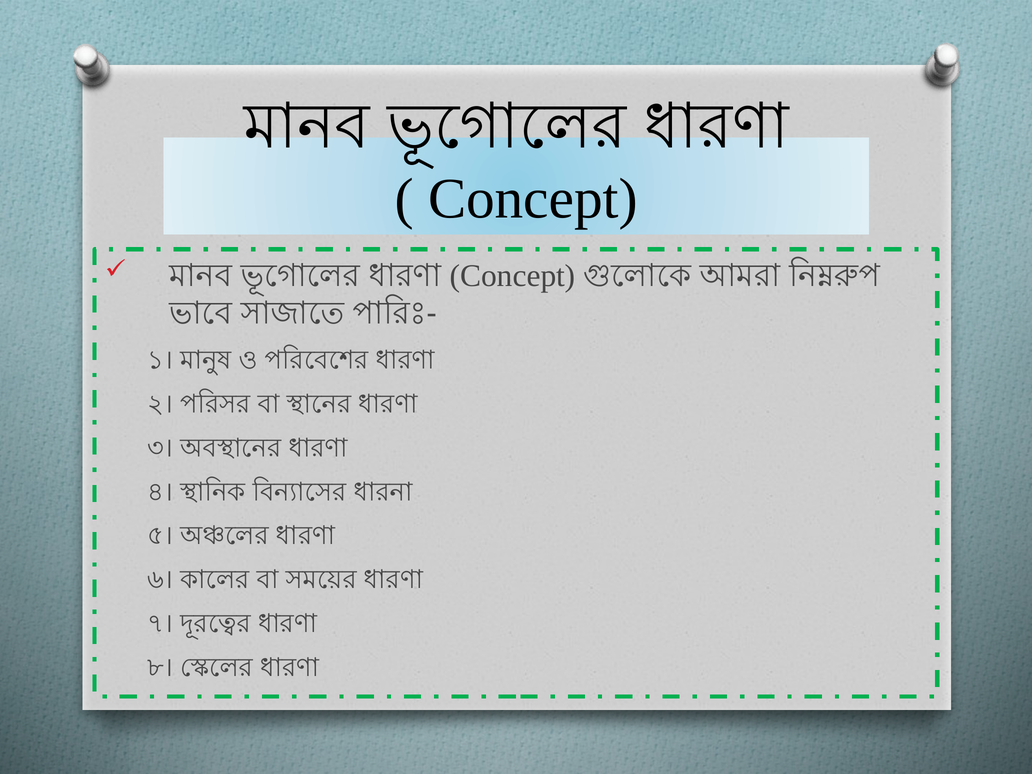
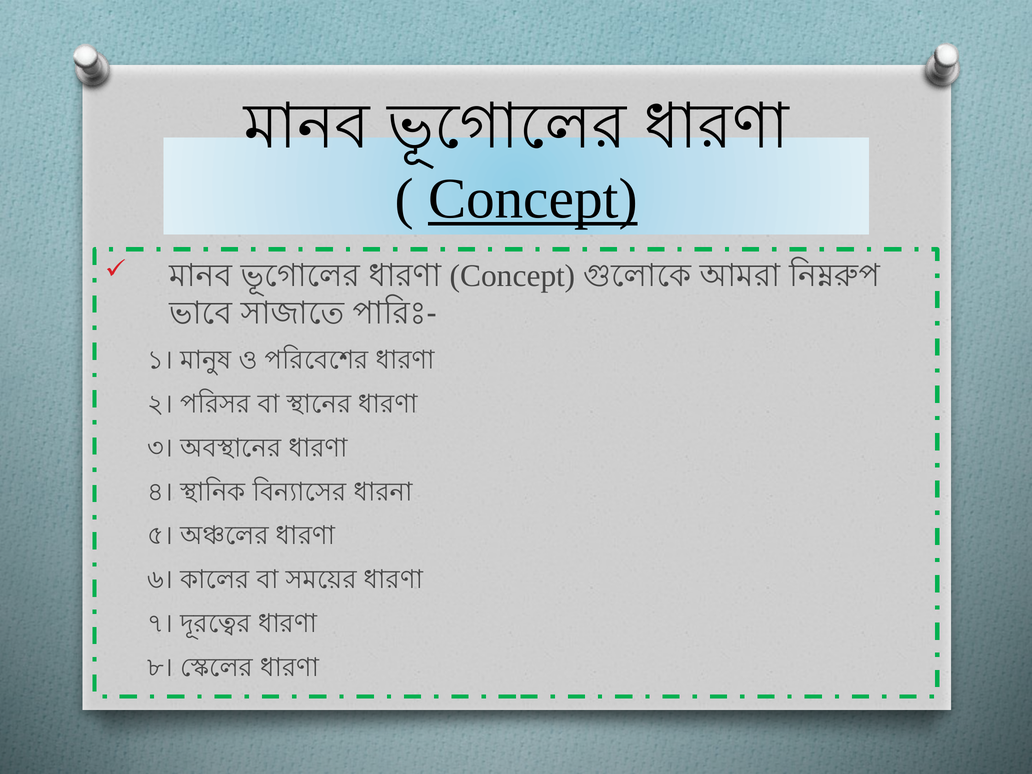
Concept at (533, 199) underline: none -> present
